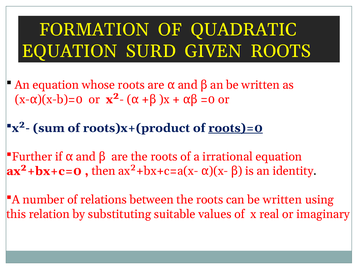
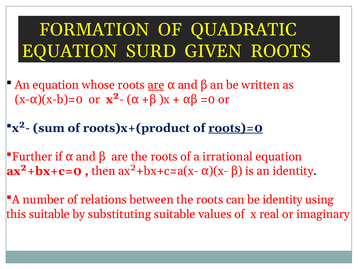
are at (156, 85) underline: none -> present
can be written: written -> identity
this relation: relation -> suitable
